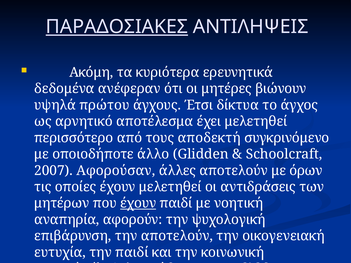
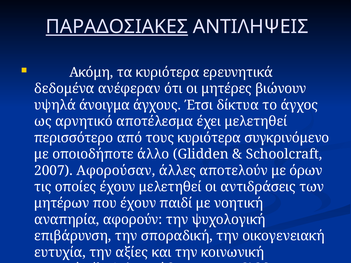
πρώτου: πρώτου -> άνοιγμα
τους αποδεκτή: αποδεκτή -> κυριότερα
έχουν at (138, 203) underline: present -> none
την αποτελούν: αποτελούν -> σποραδική
την παιδί: παιδί -> αξίες
